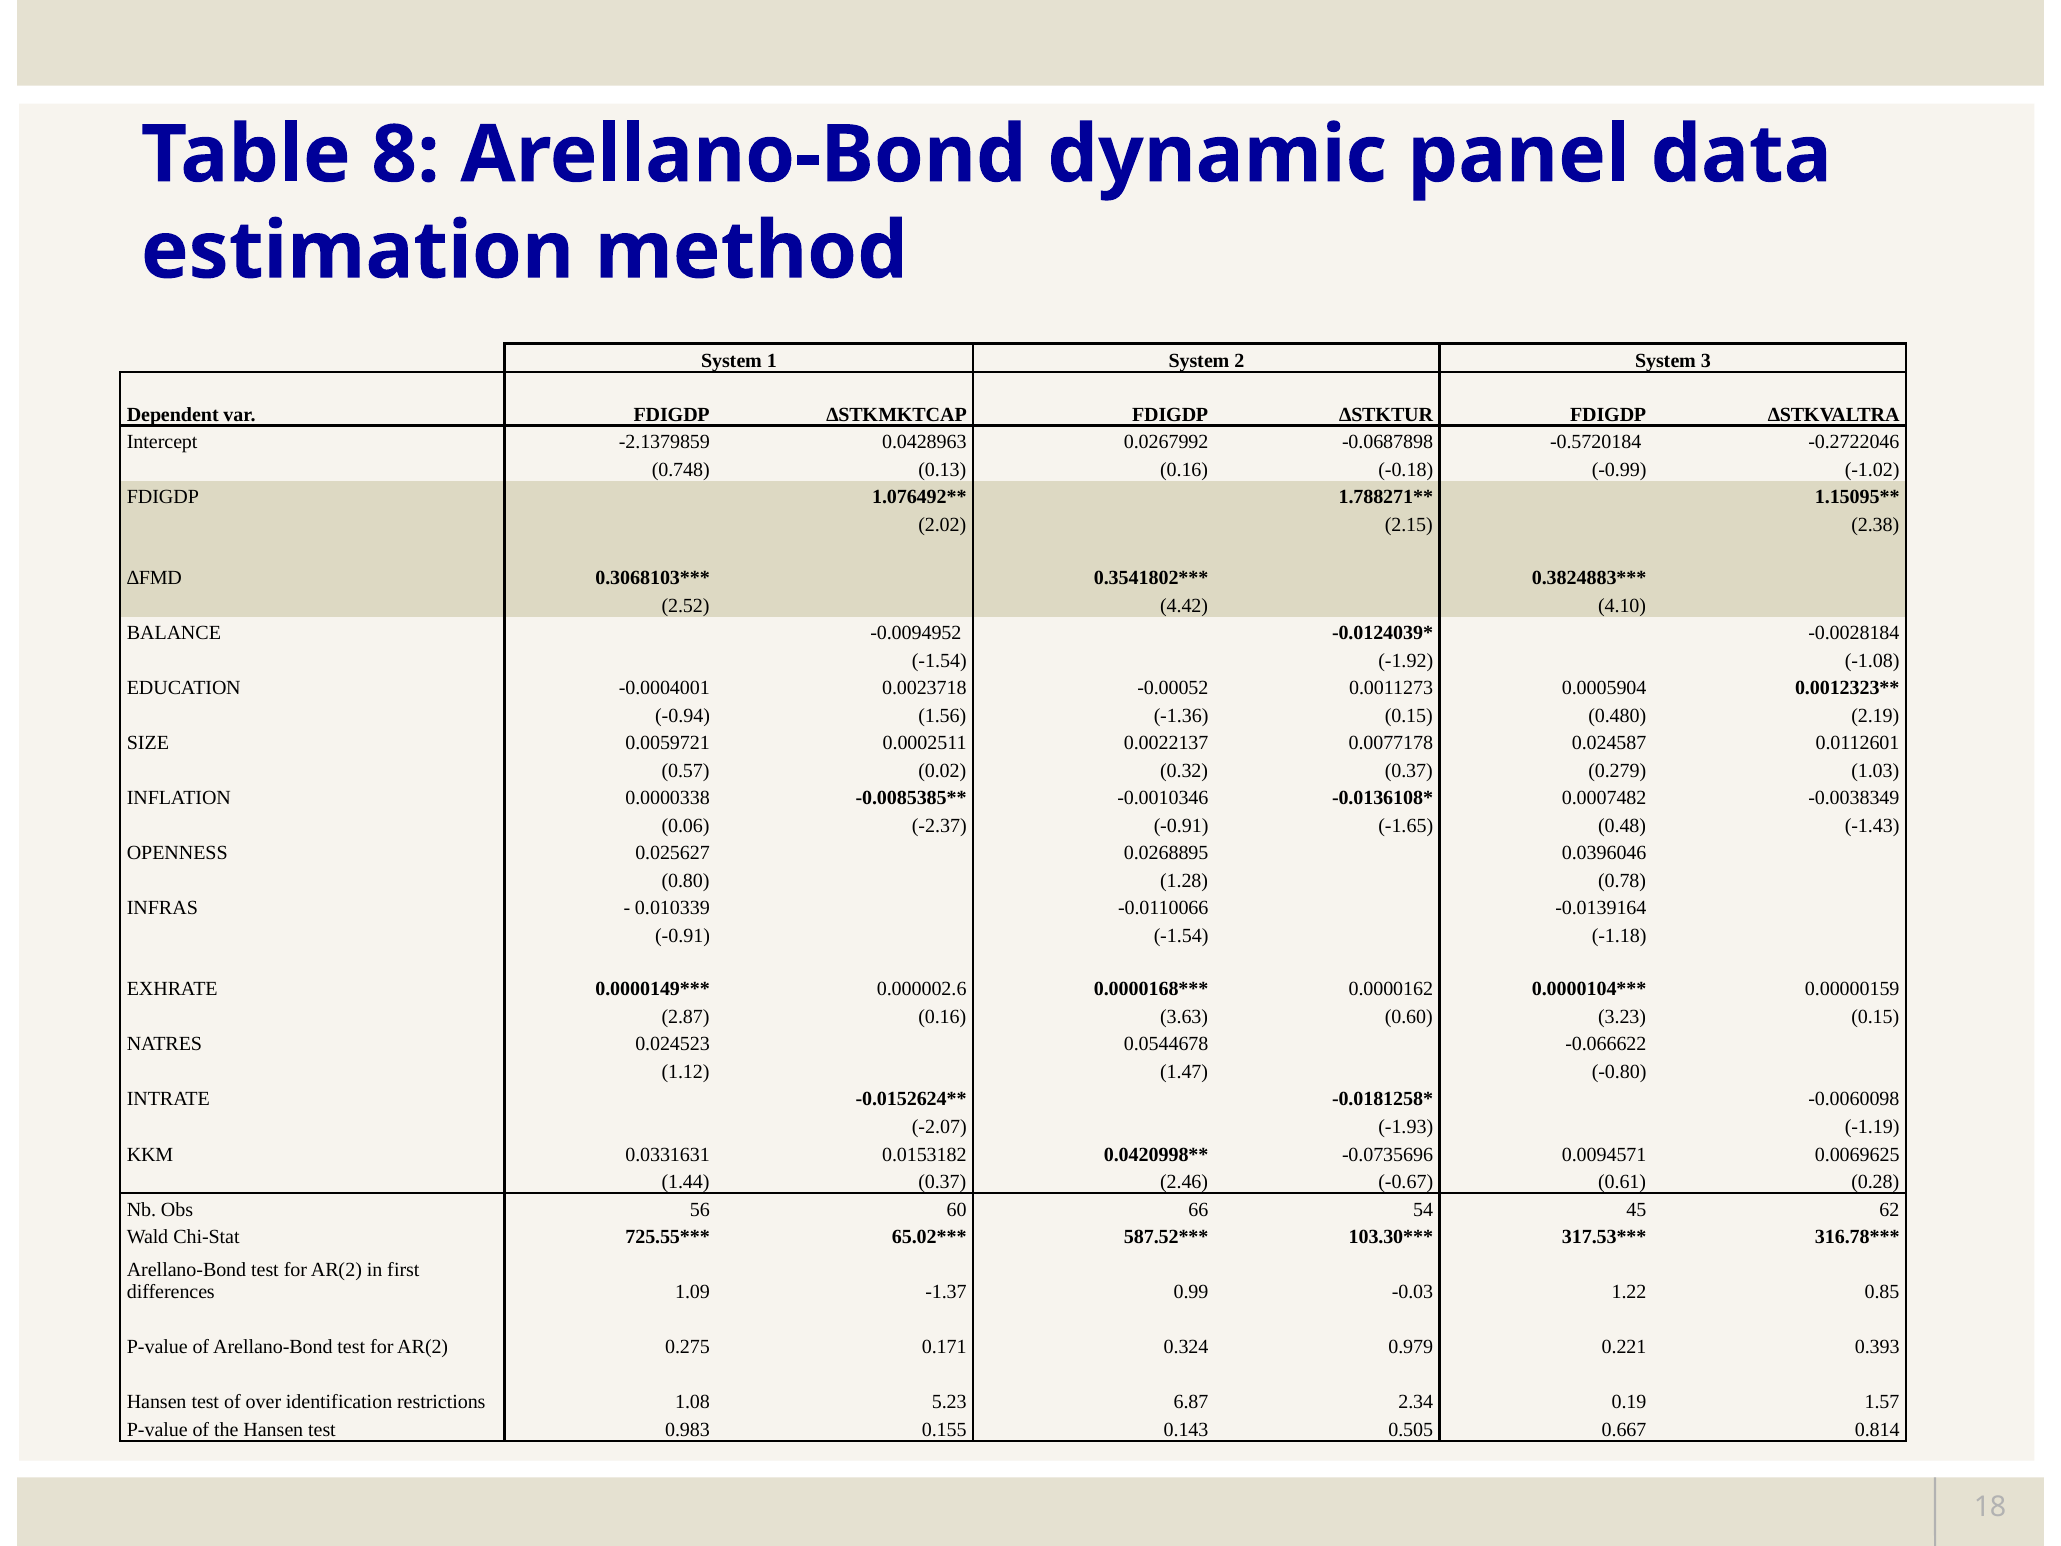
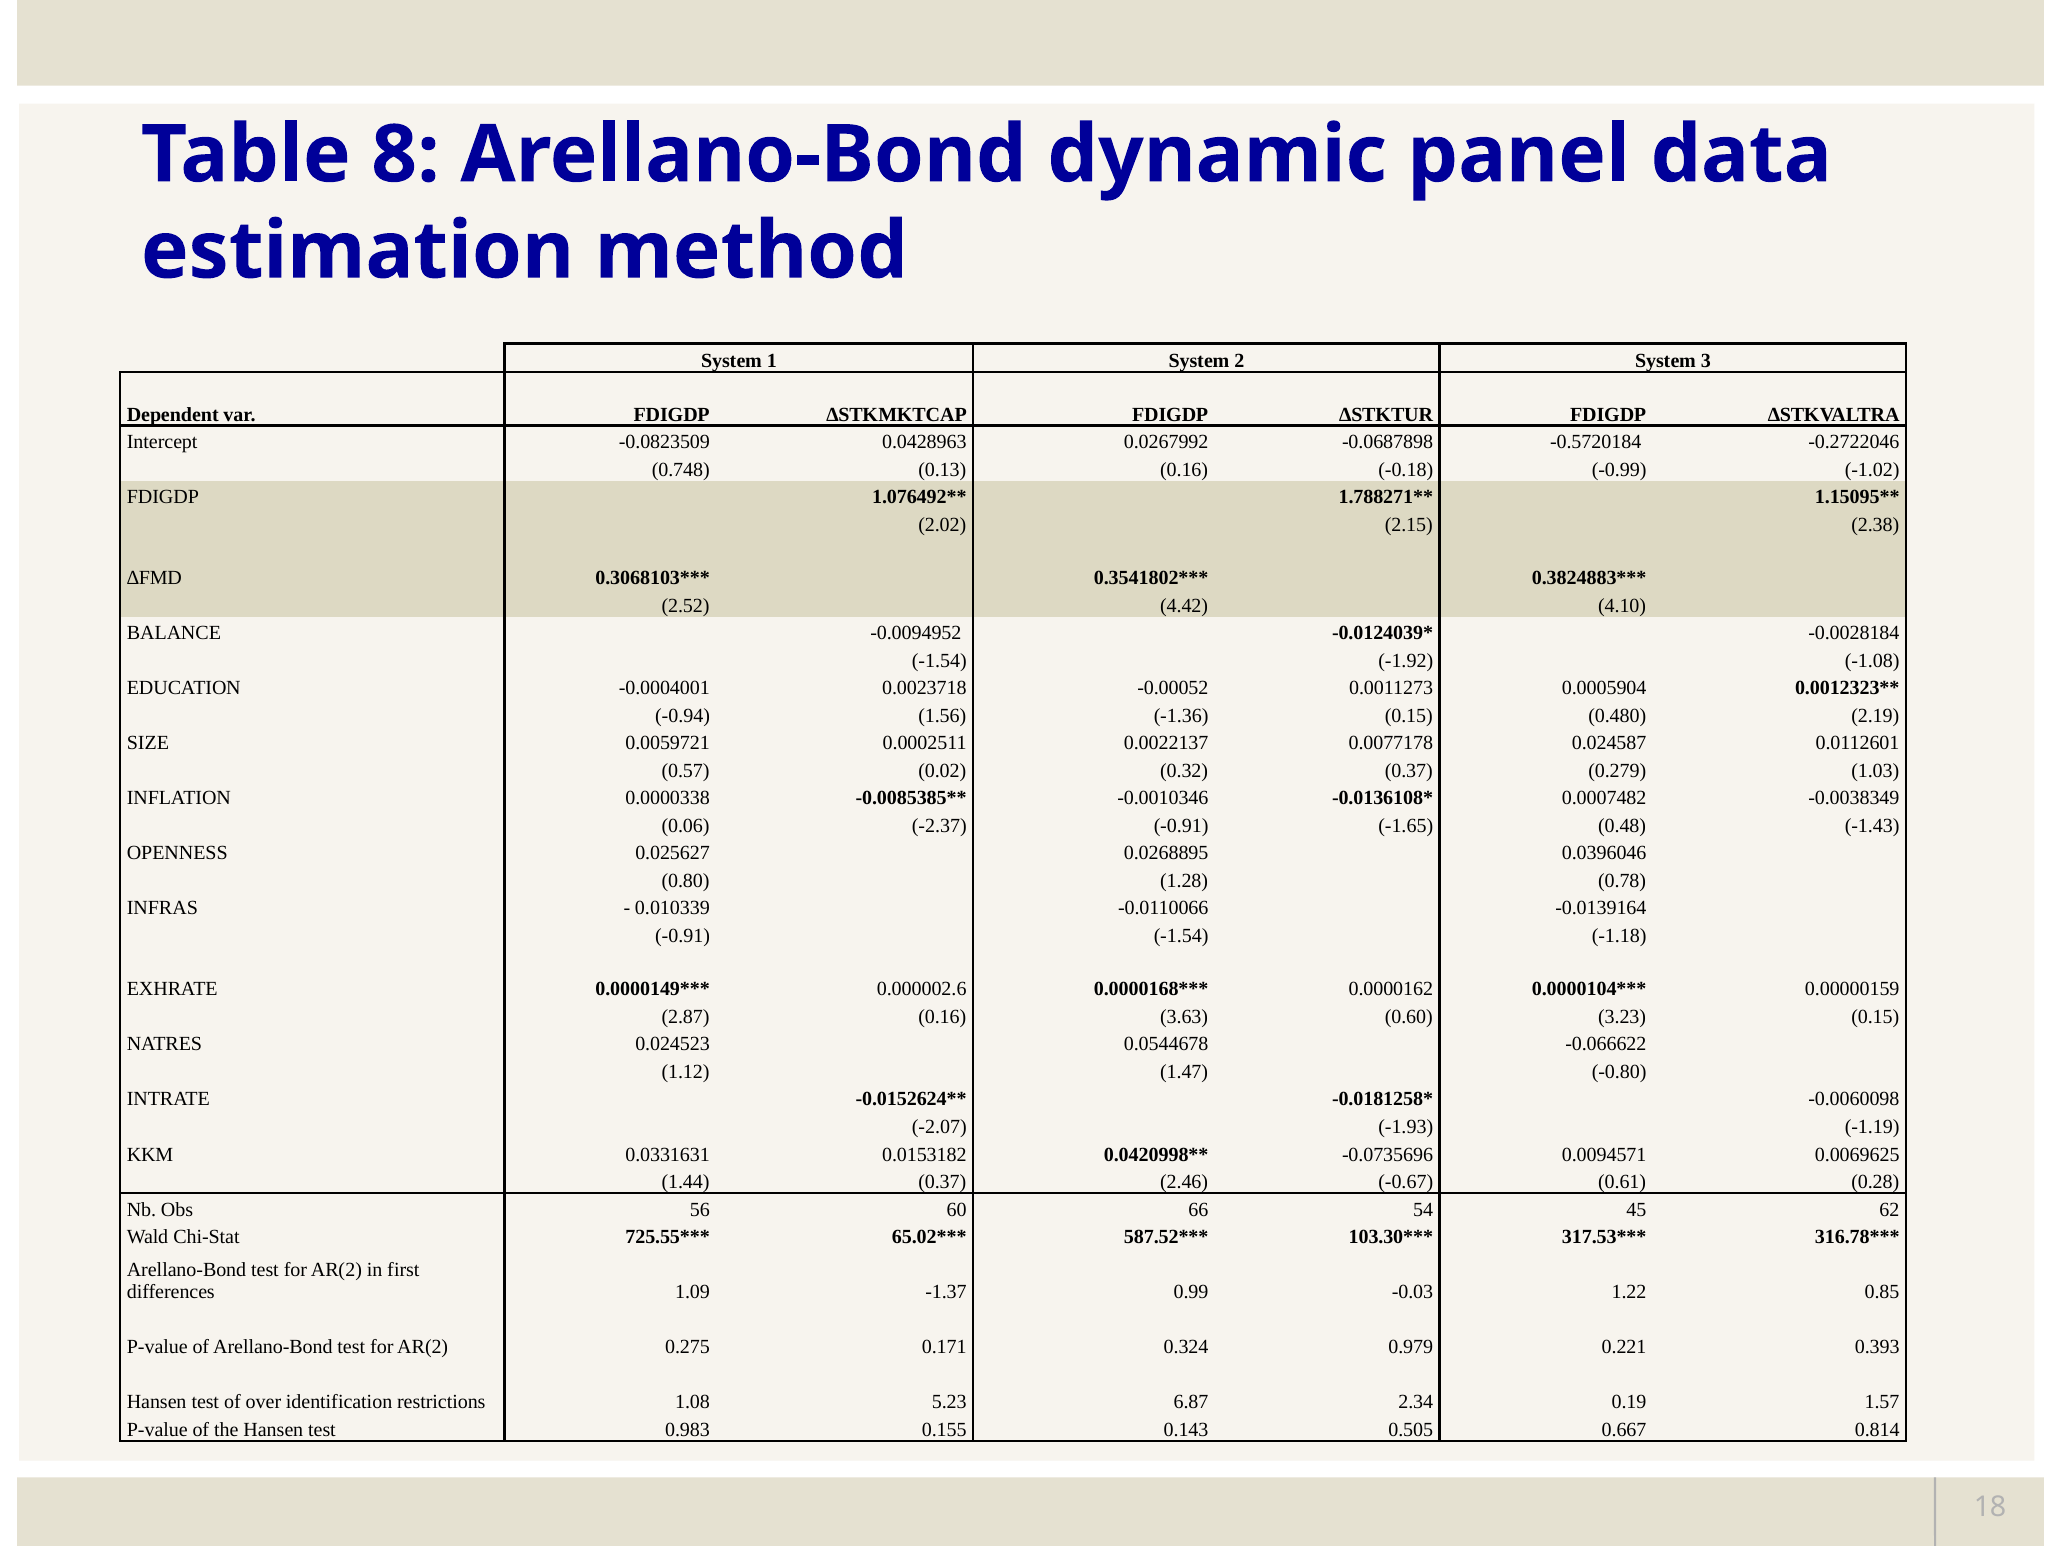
-2.1379859: -2.1379859 -> -0.0823509
